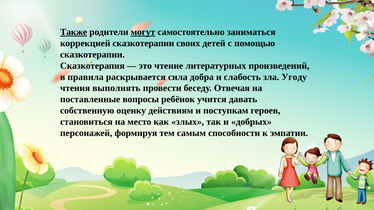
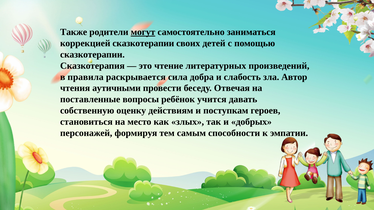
Также underline: present -> none
Угоду: Угоду -> Автор
выполнять: выполнять -> аутичными
